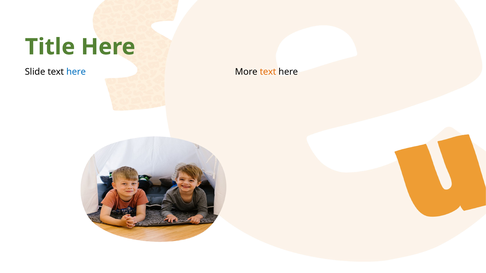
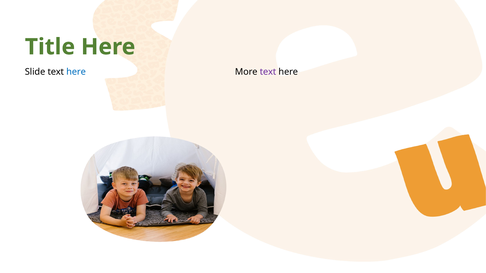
text at (268, 72) colour: orange -> purple
